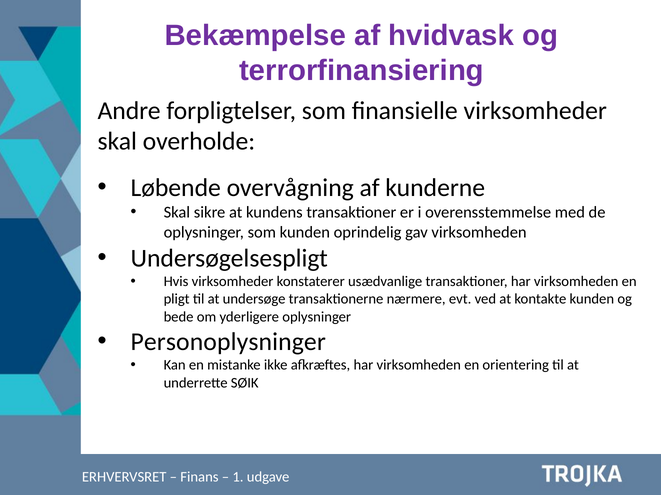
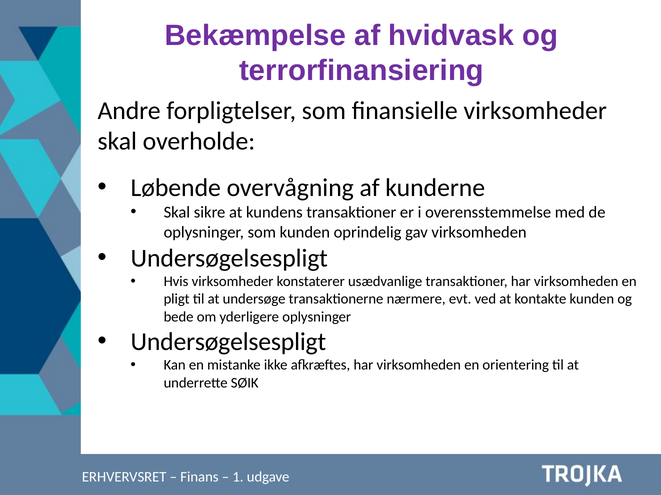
Personoplysninger at (228, 342): Personoplysninger -> Undersøgelsespligt
